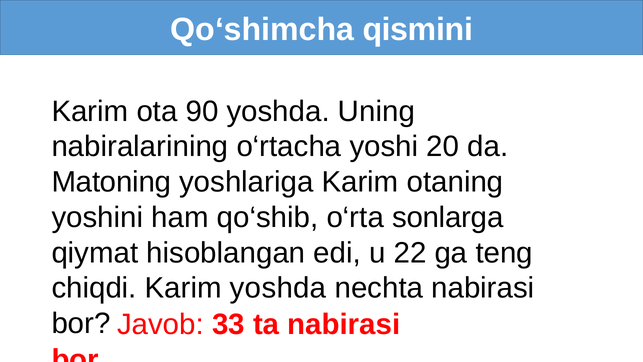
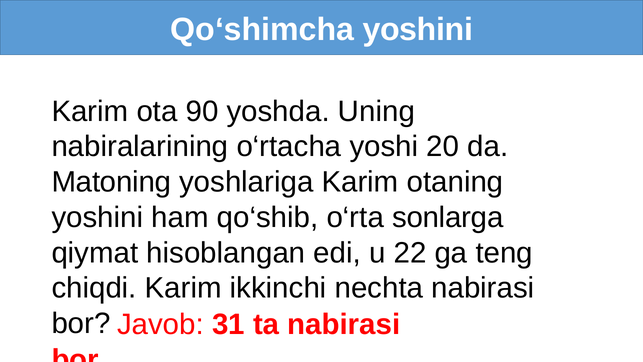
Qo‘shimcha qismini: qismini -> yoshini
Karim yoshda: yoshda -> ikkinchi
33: 33 -> 31
